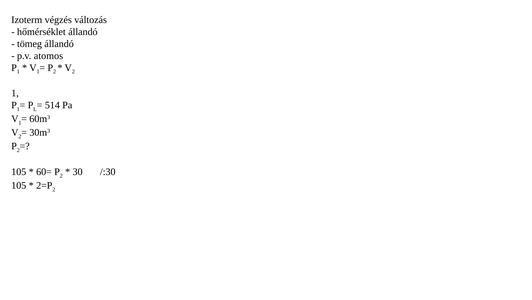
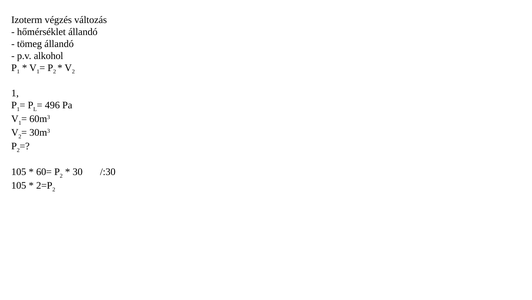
atomos: atomos -> alkohol
514: 514 -> 496
